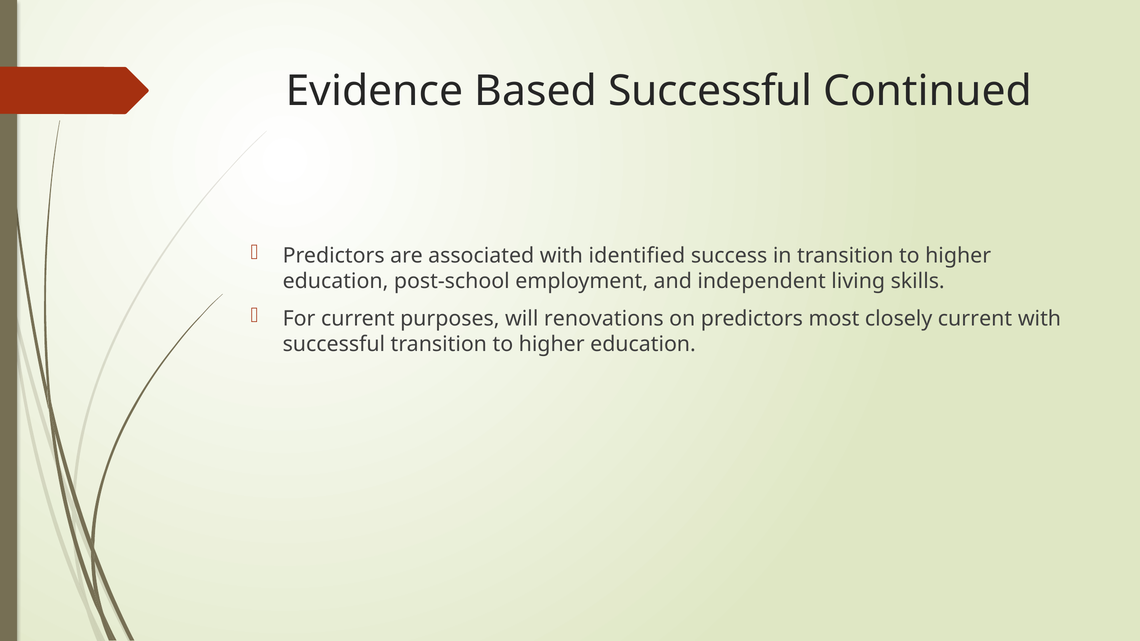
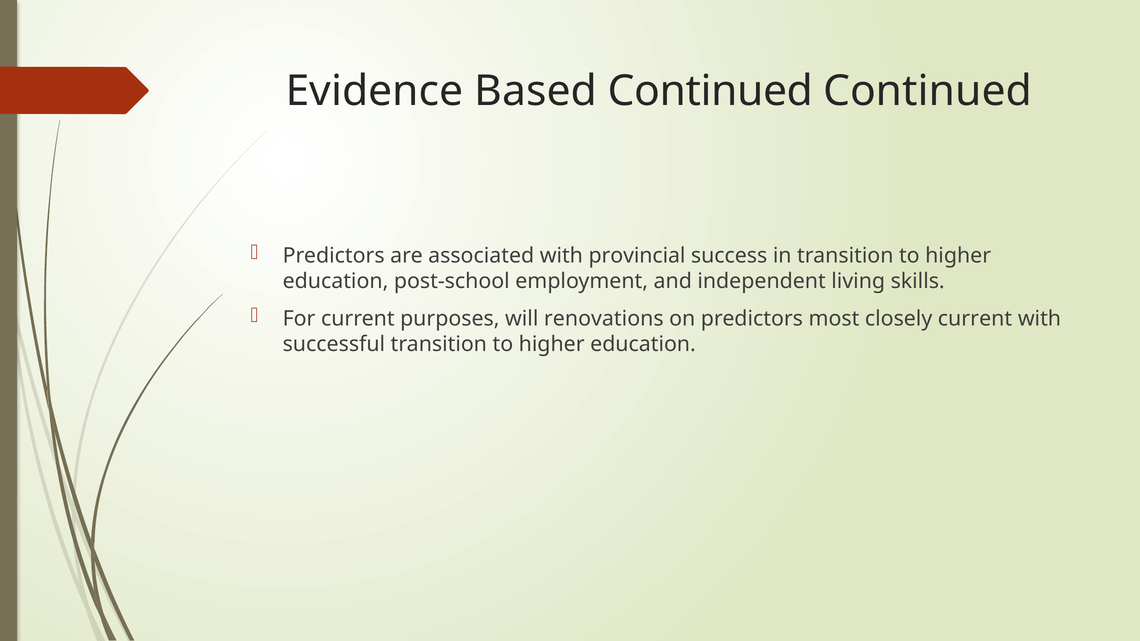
Based Successful: Successful -> Continued
identified: identified -> provincial
